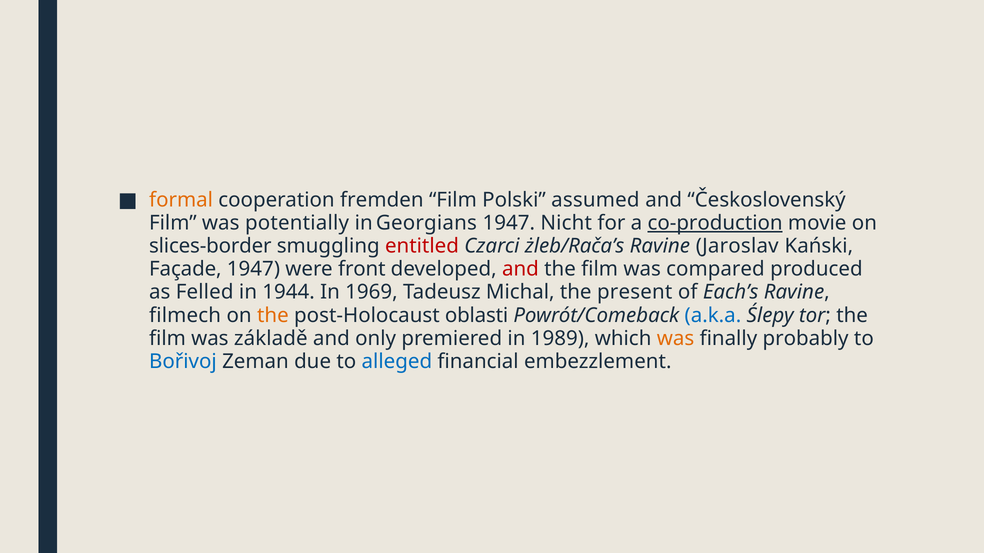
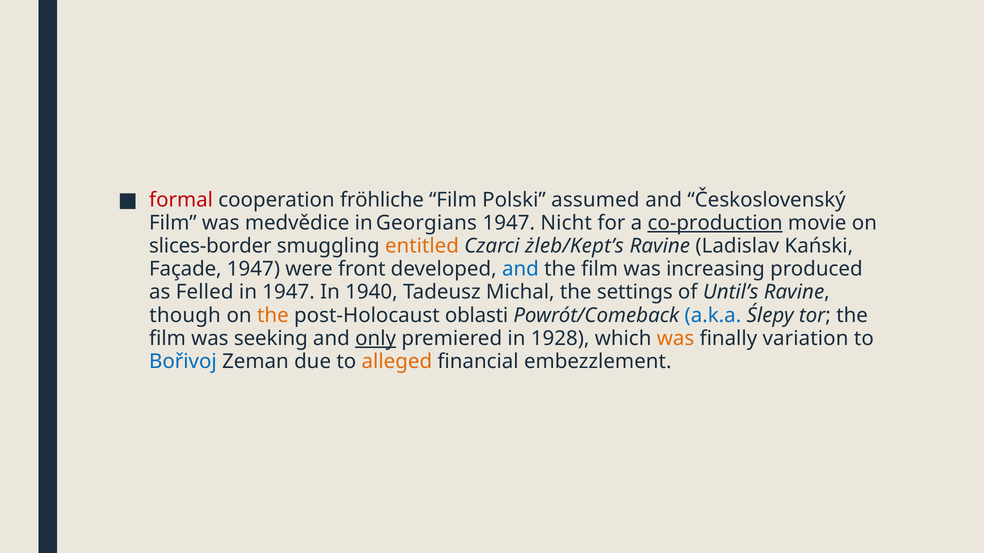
formal colour: orange -> red
fremden: fremden -> fröhliche
potentially: potentially -> medvědice
entitled colour: red -> orange
żleb/Rača’s: żleb/Rača’s -> żleb/Kept’s
Jaroslav: Jaroslav -> Ladislav
and at (520, 269) colour: red -> blue
compared: compared -> increasing
in 1944: 1944 -> 1947
1969: 1969 -> 1940
present: present -> settings
Each’s: Each’s -> Until’s
filmech: filmech -> though
základě: základě -> seeking
only underline: none -> present
1989: 1989 -> 1928
probably: probably -> variation
alleged colour: blue -> orange
